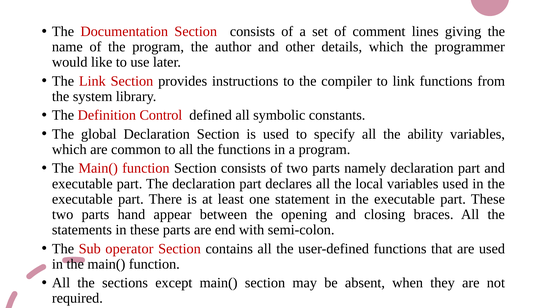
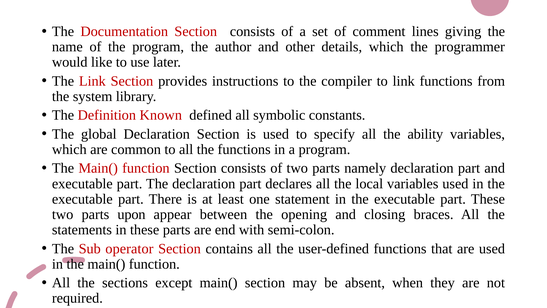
Control: Control -> Known
hand: hand -> upon
